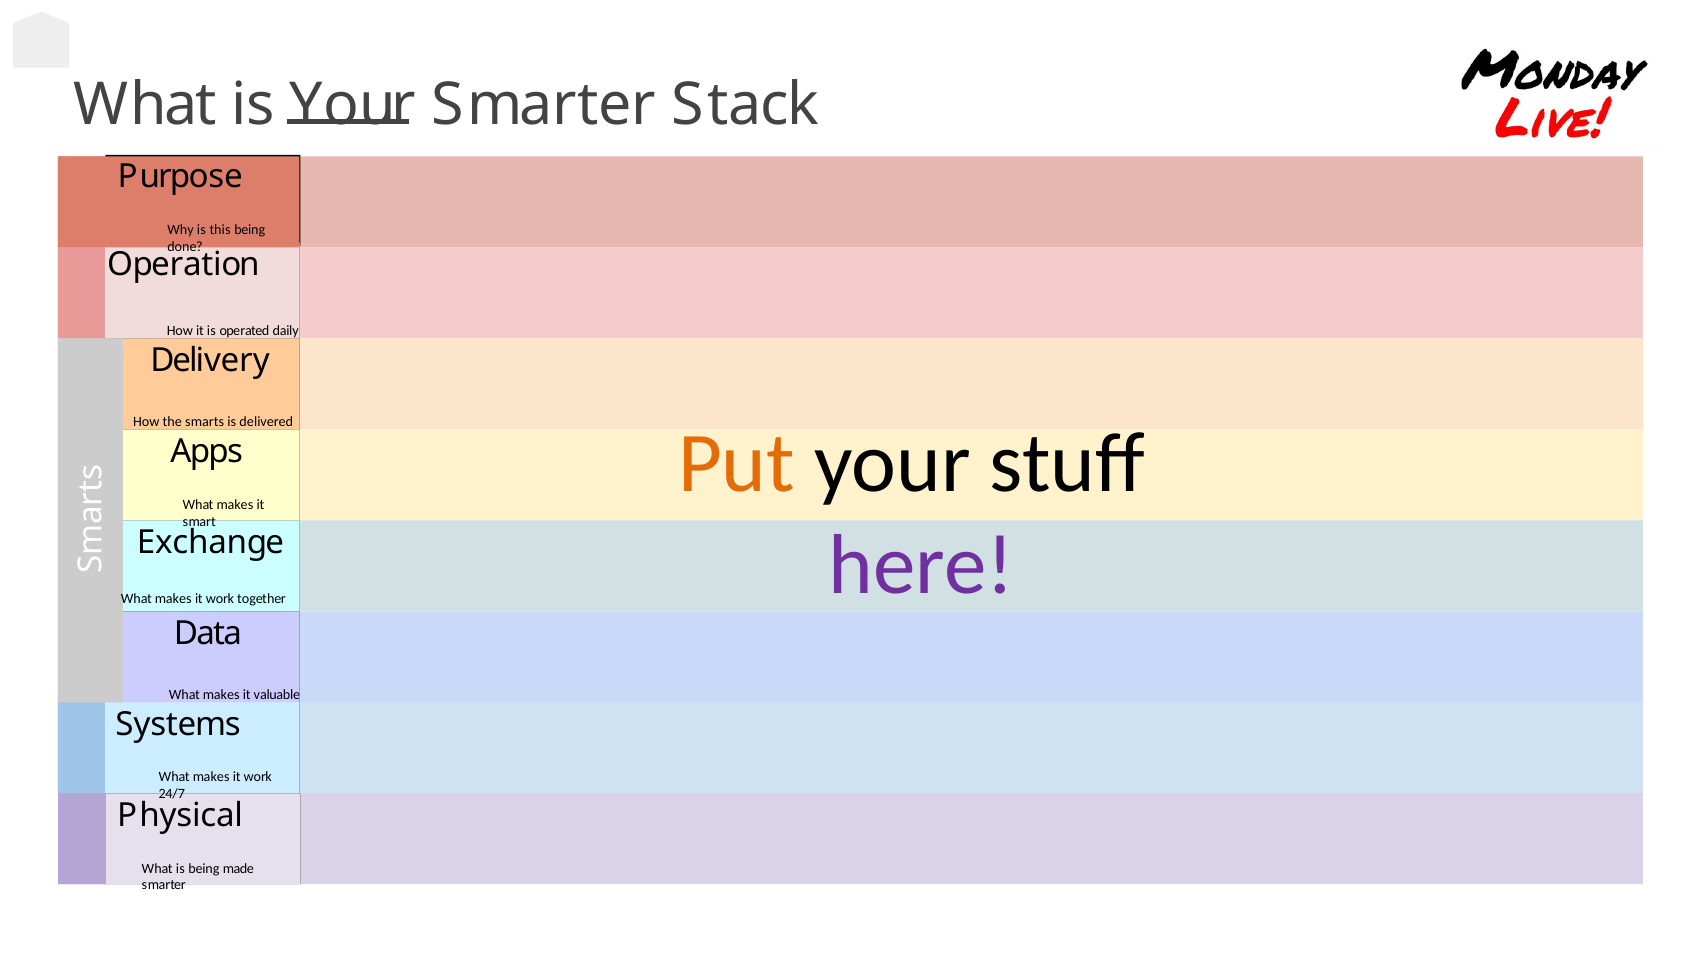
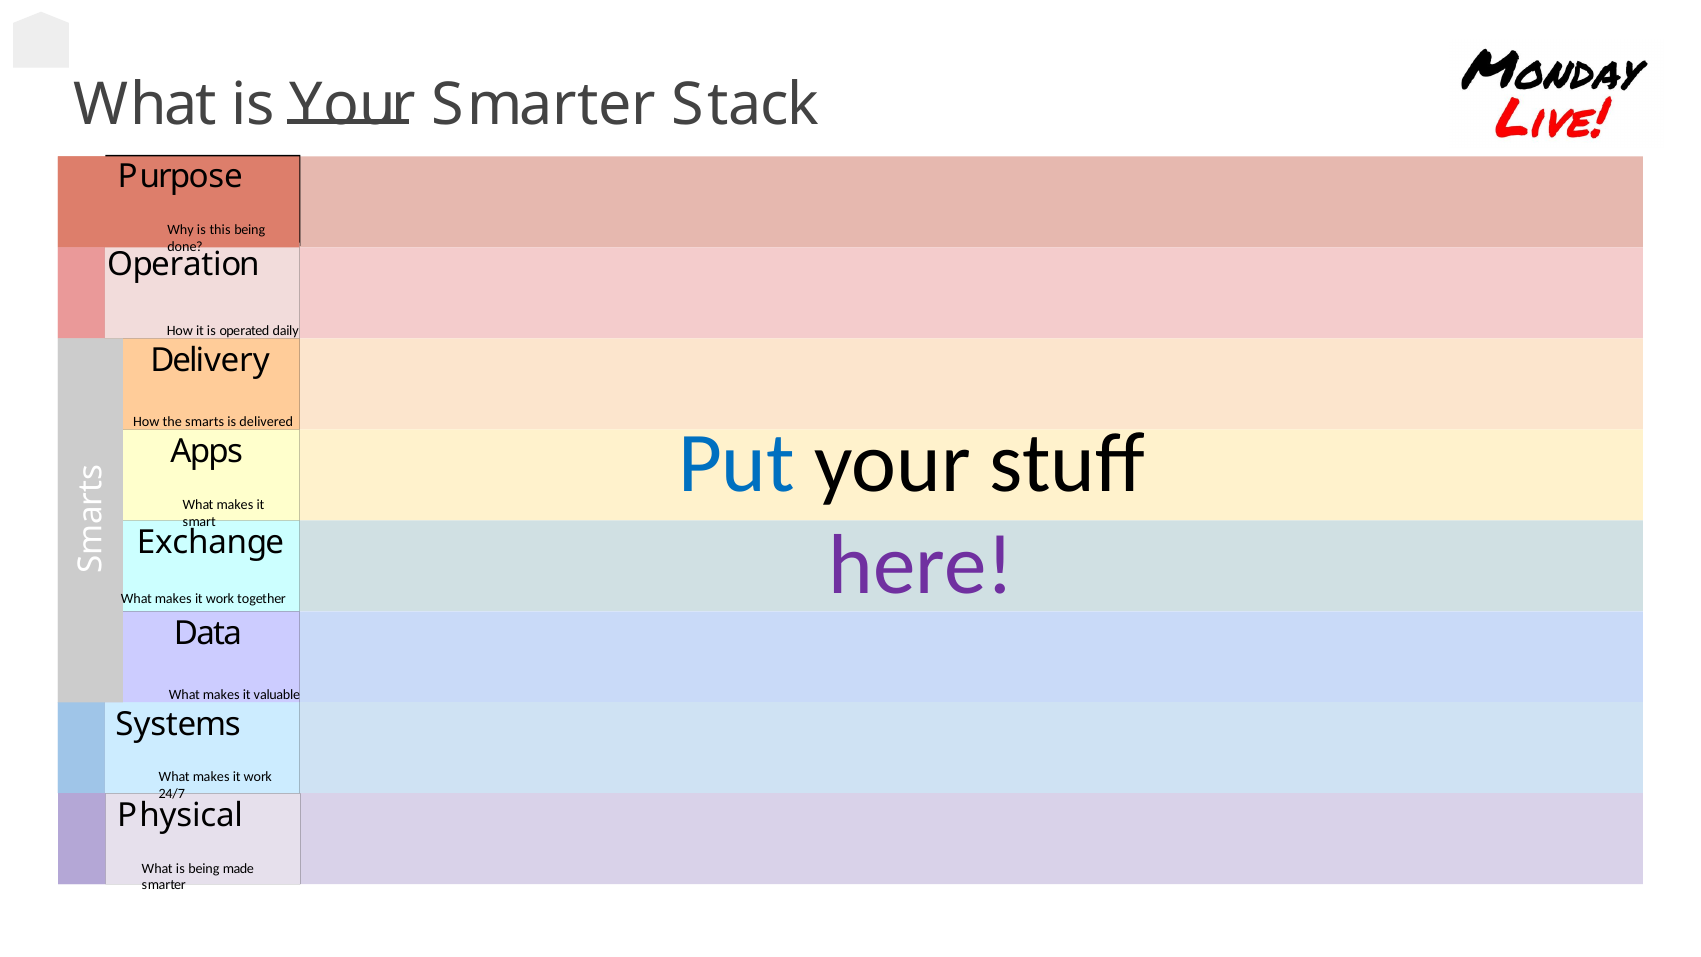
Put colour: orange -> blue
